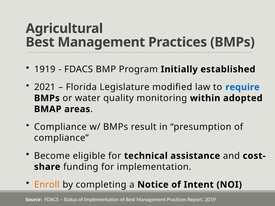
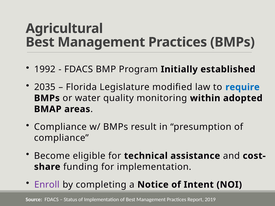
1919: 1919 -> 1992
2021: 2021 -> 2035
Enroll colour: orange -> purple
